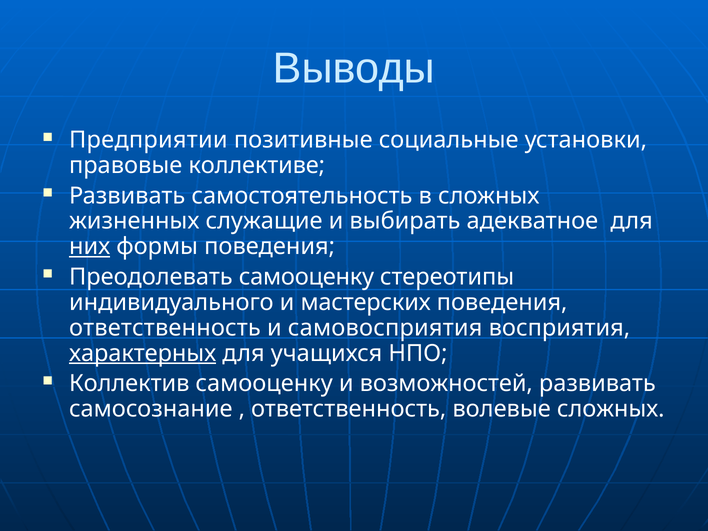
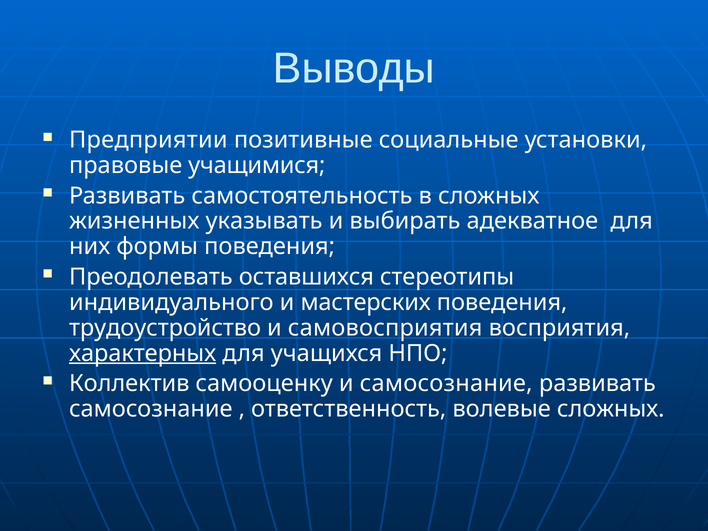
коллективе: коллективе -> учащимися
служащие: служащие -> указывать
них underline: present -> none
Преодолевать самооценку: самооценку -> оставшихся
ответственность at (165, 328): ответственность -> трудоустройство
и возможностей: возможностей -> самосознание
